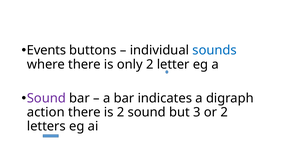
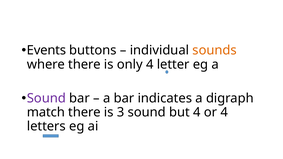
sounds colour: blue -> orange
only 2: 2 -> 4
action: action -> match
is 2: 2 -> 3
but 3: 3 -> 4
or 2: 2 -> 4
